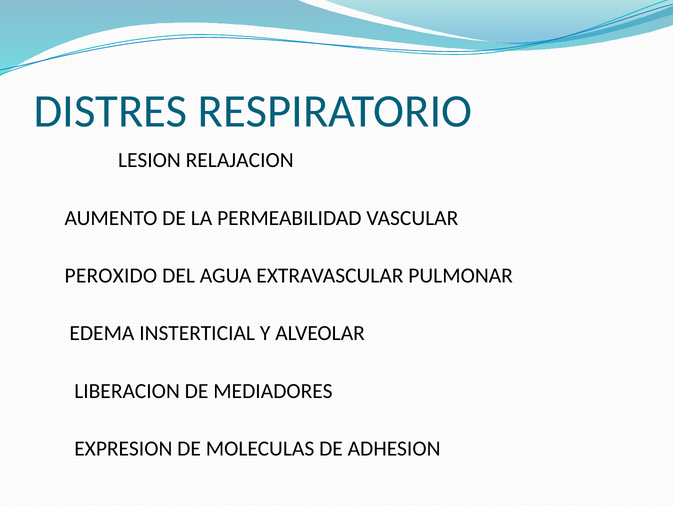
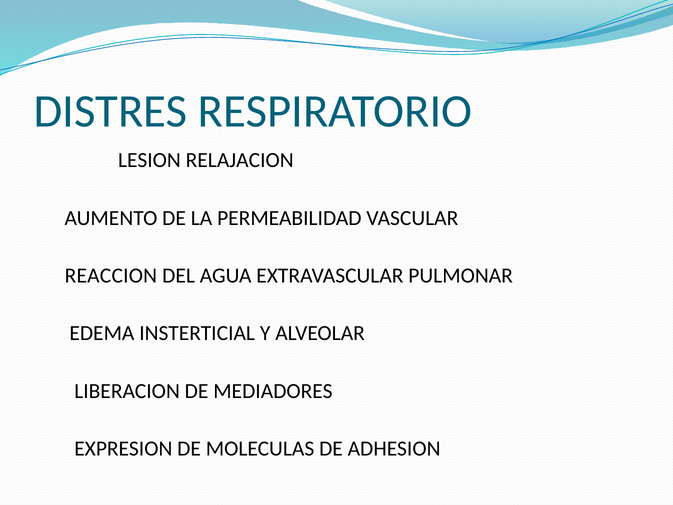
PEROXIDO: PEROXIDO -> REACCION
